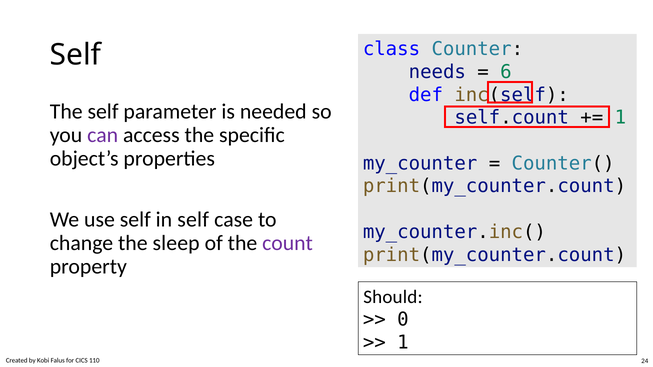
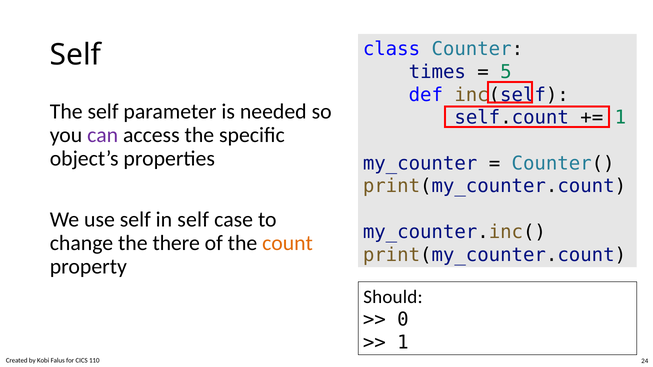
needs: needs -> times
6: 6 -> 5
sleep: sleep -> there
count colour: purple -> orange
